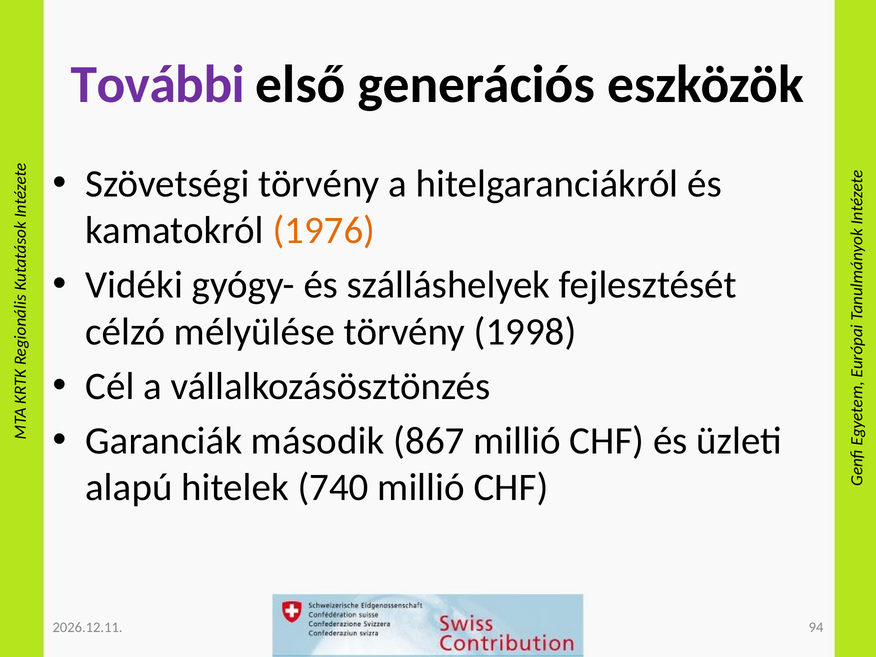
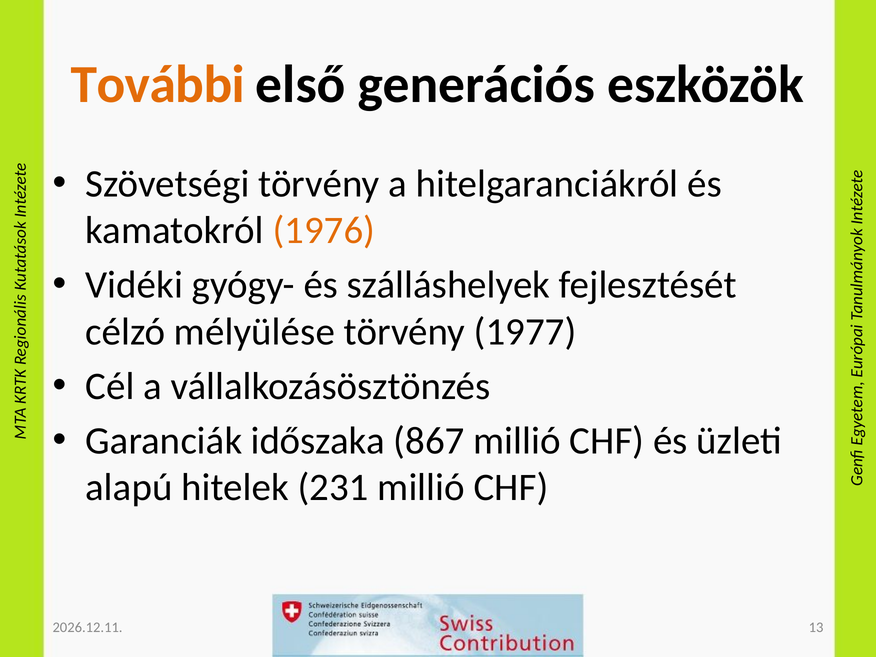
További colour: purple -> orange
1998: 1998 -> 1977
második: második -> időszaka
740: 740 -> 231
94: 94 -> 13
